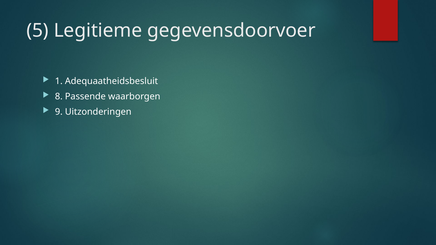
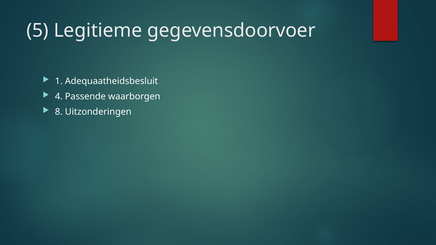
8: 8 -> 4
9: 9 -> 8
